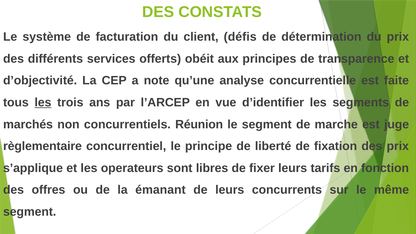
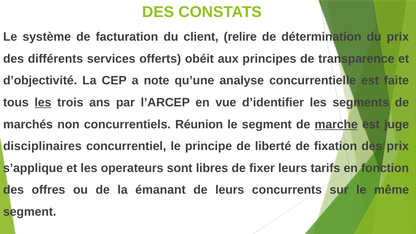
défis: défis -> relire
marche underline: none -> present
règlementaire: règlementaire -> disciplinaires
